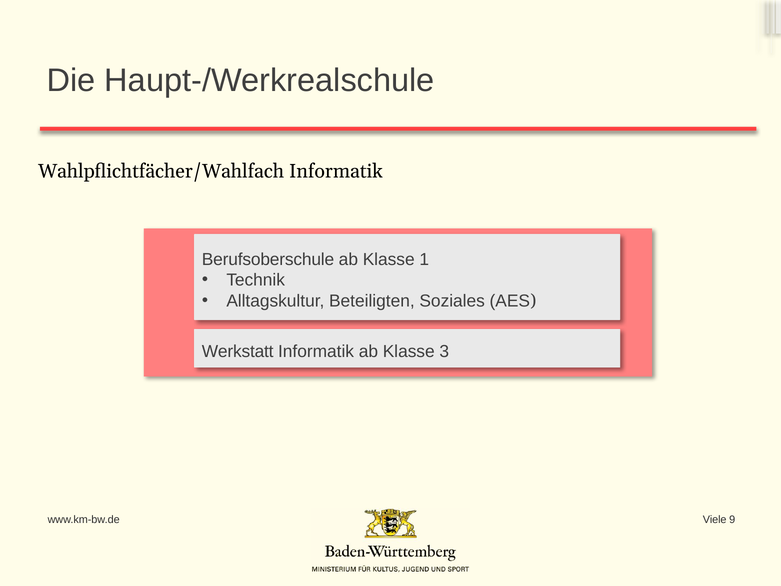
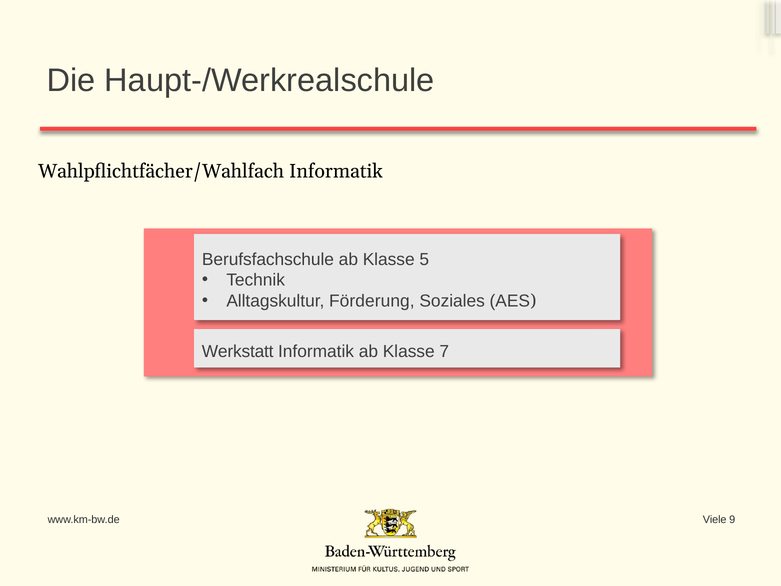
Berufsoberschule: Berufsoberschule -> Berufsfachschule
1: 1 -> 5
Beteiligten: Beteiligten -> Förderung
3: 3 -> 7
